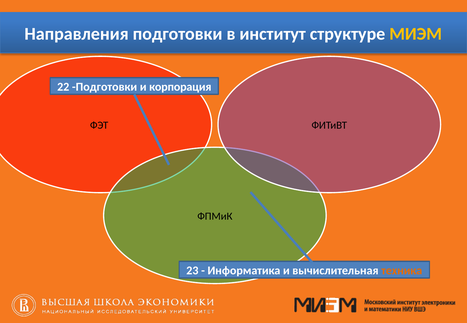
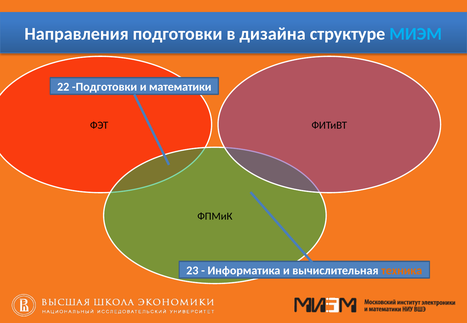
институт: институт -> дизайна
МИЭМ colour: yellow -> light blue
корпорация: корпорация -> математики
